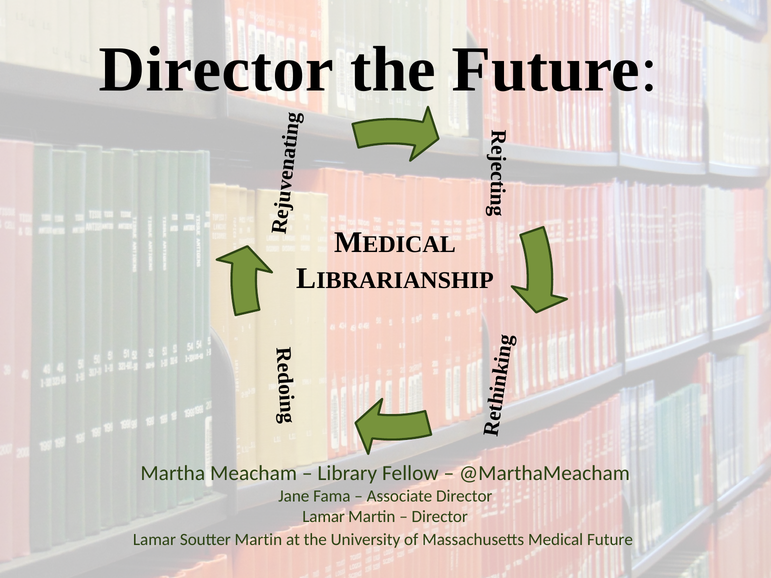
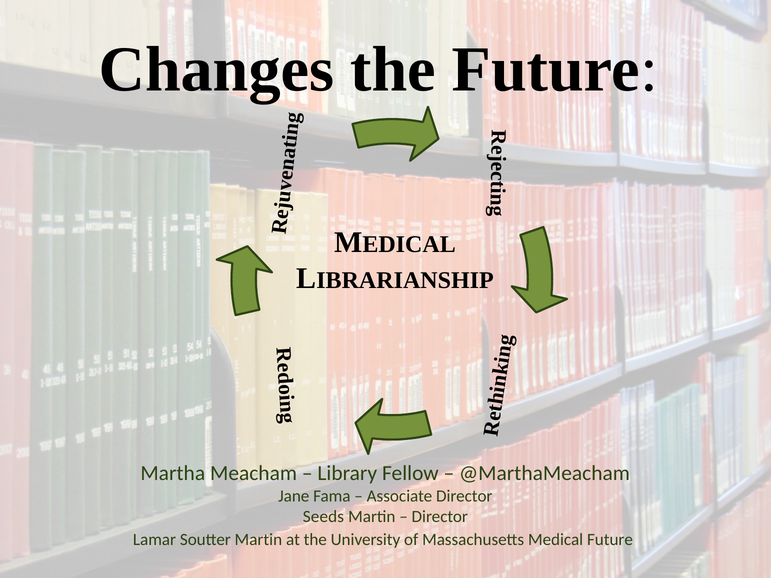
Director at (216, 69): Director -> Changes
Lamar at (324, 517): Lamar -> Seeds
